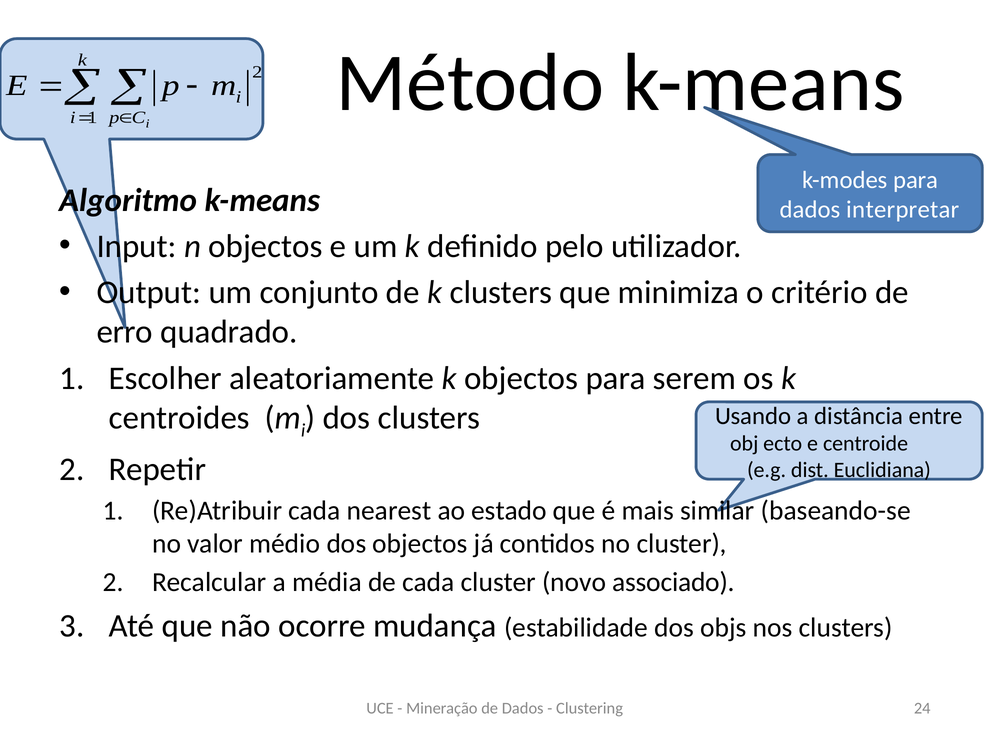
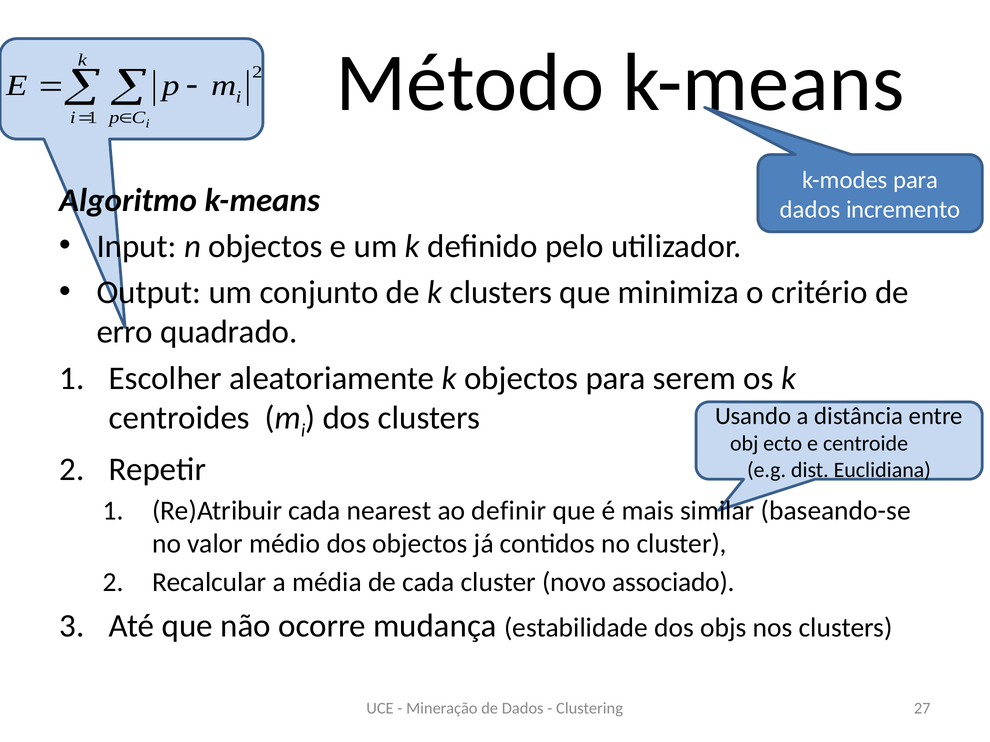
interpretar: interpretar -> incremento
estado: estado -> definir
24: 24 -> 27
